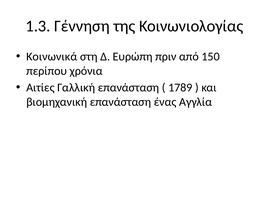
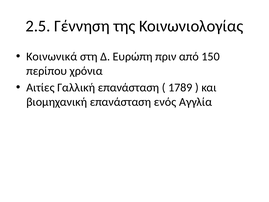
1.3: 1.3 -> 2.5
ένας: ένας -> ενός
